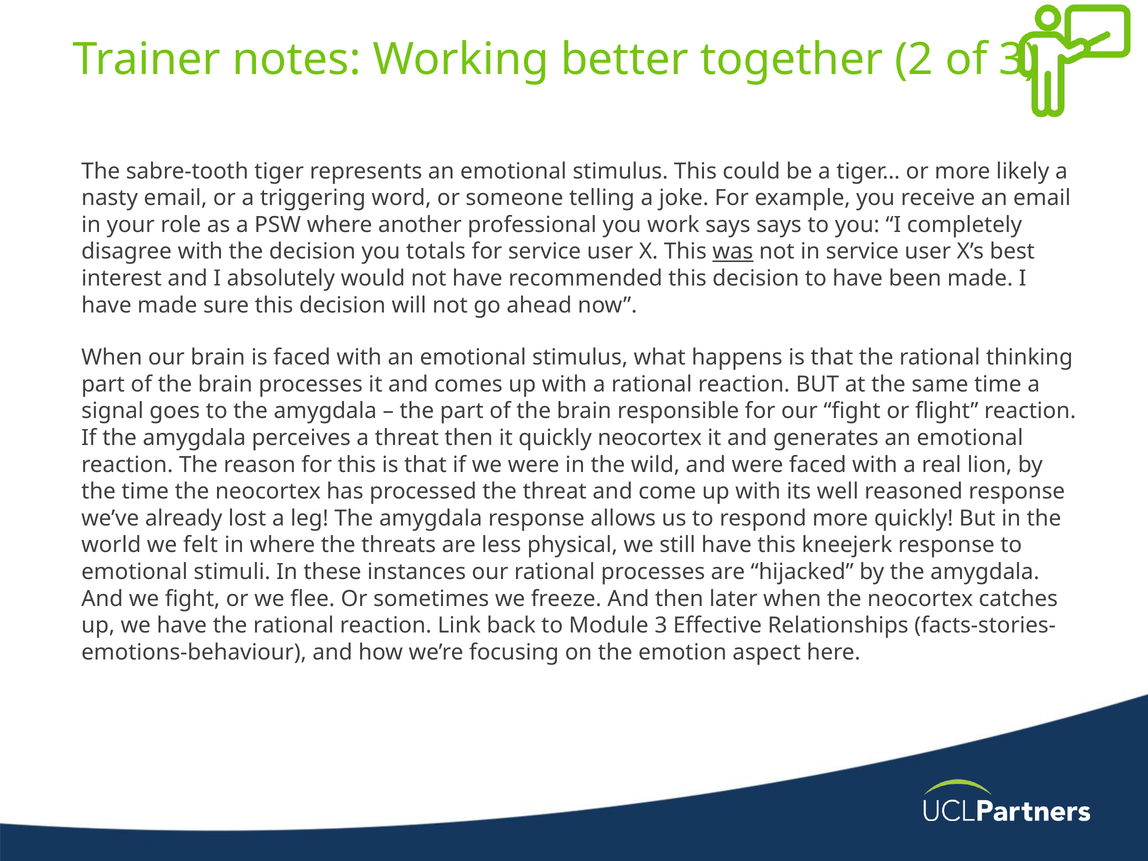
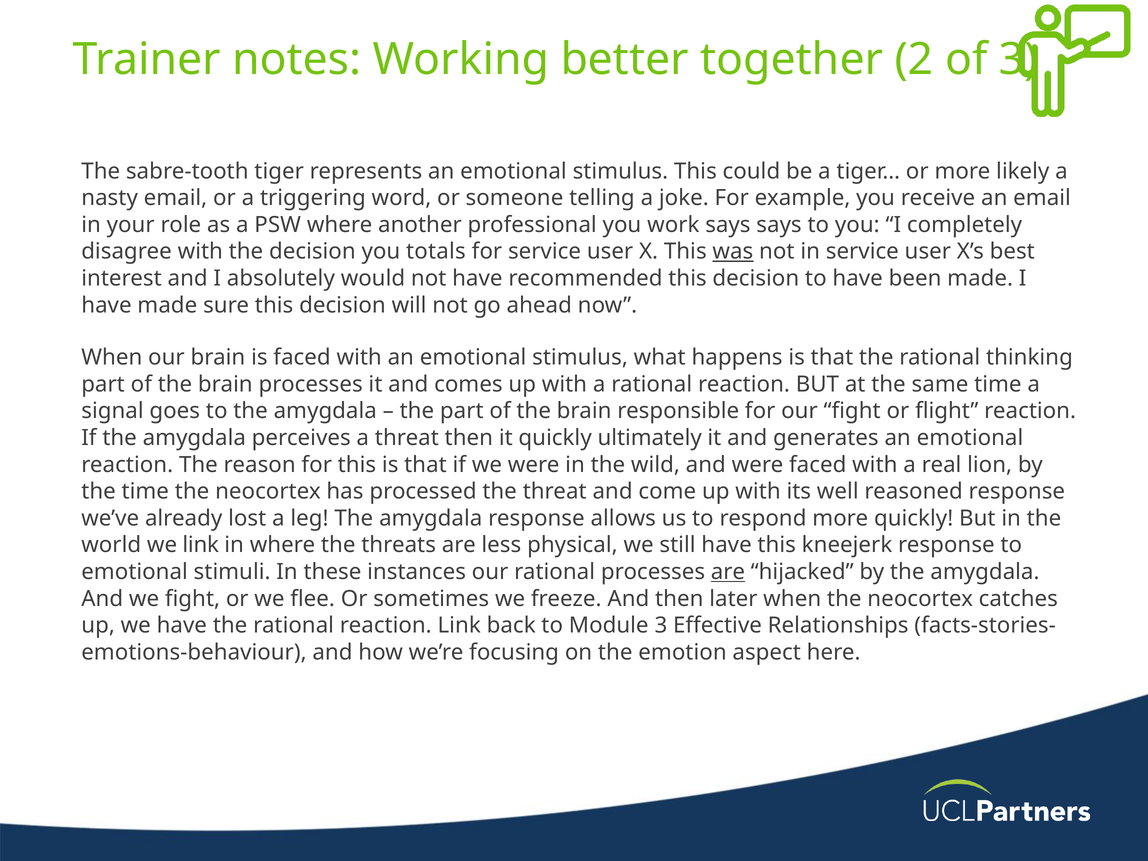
quickly neocortex: neocortex -> ultimately
we felt: felt -> link
are at (728, 572) underline: none -> present
